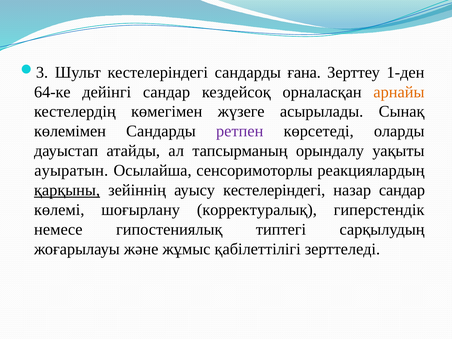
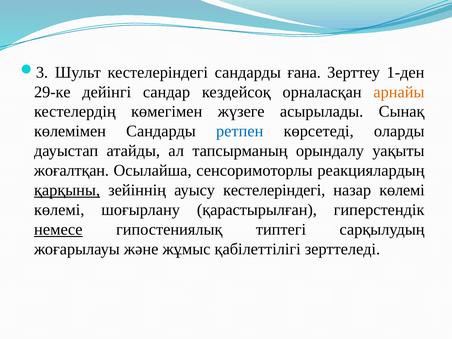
64-ке: 64-ке -> 29-ке
ретпен colour: purple -> blue
ауыратын: ауыратын -> жоғалтқан
назар сандар: сандар -> көлемі
корректуралық: корректуралық -> қарастырылған
немесе underline: none -> present
